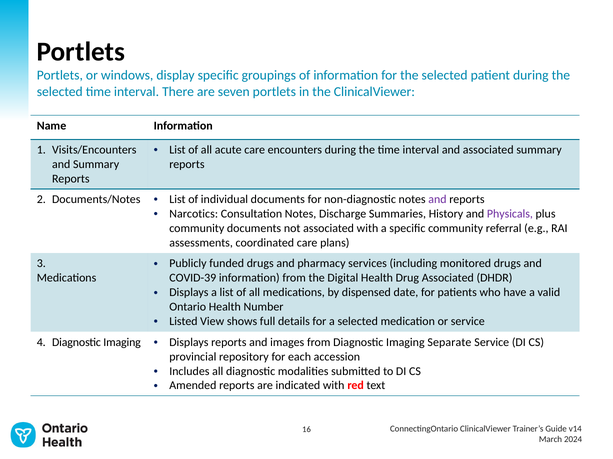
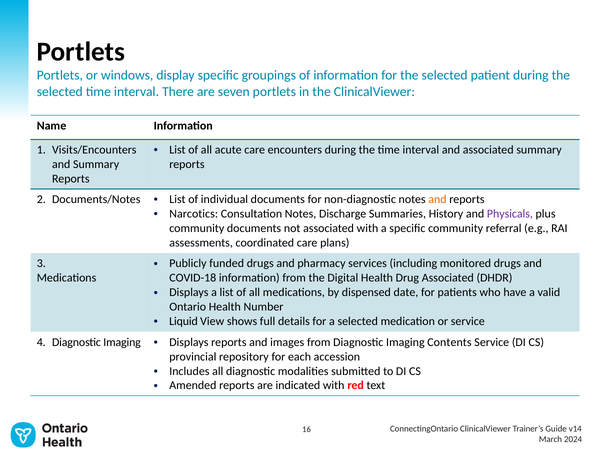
and at (437, 200) colour: purple -> orange
COVID-39: COVID-39 -> COVID-18
Listed: Listed -> Liquid
Separate: Separate -> Contents
